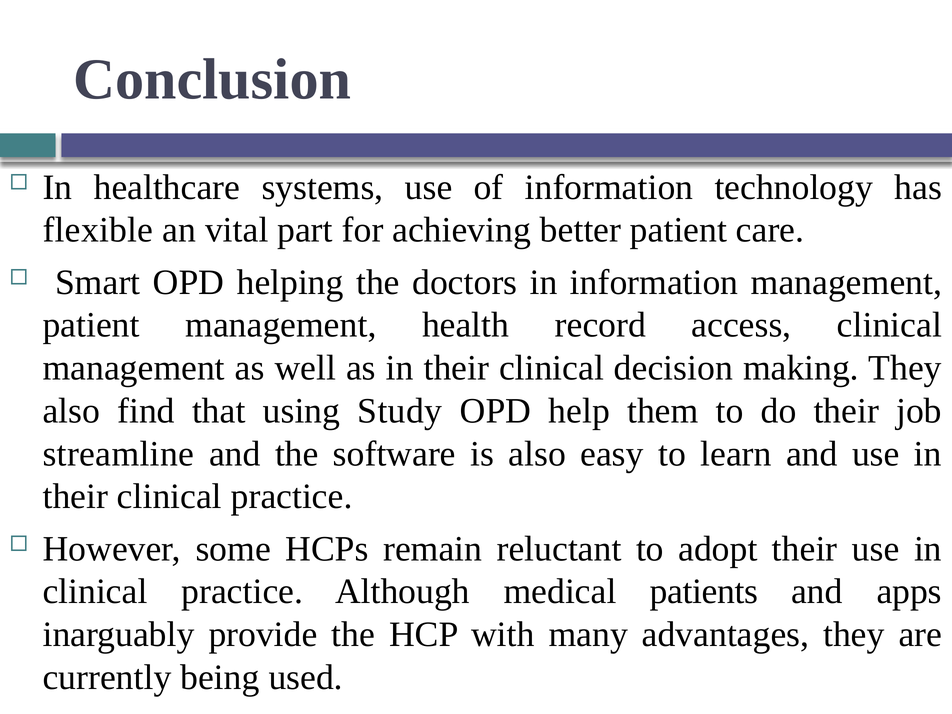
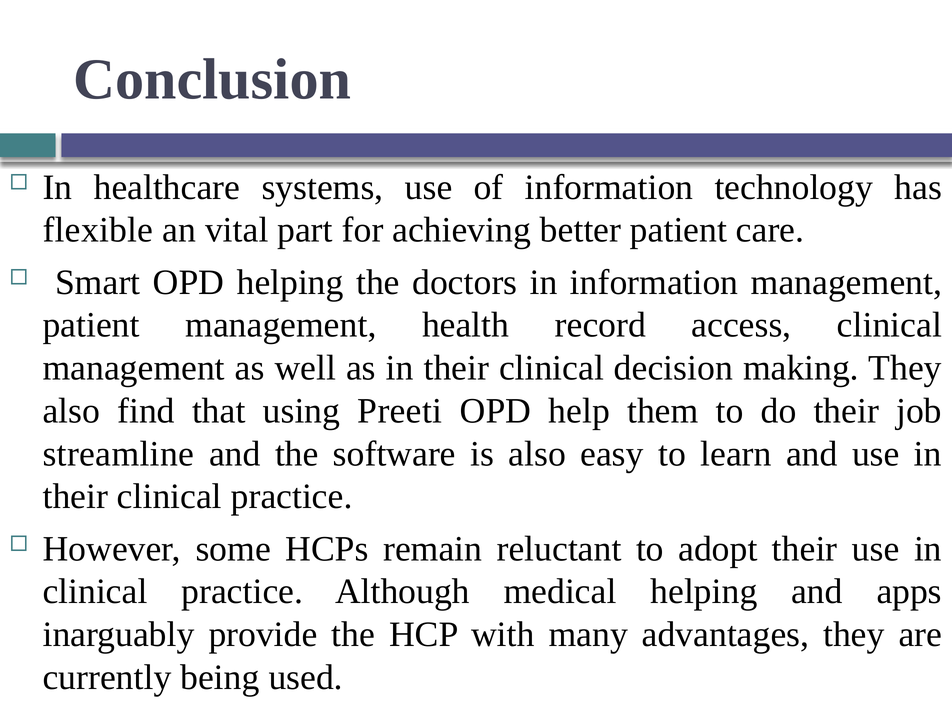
Study: Study -> Preeti
medical patients: patients -> helping
